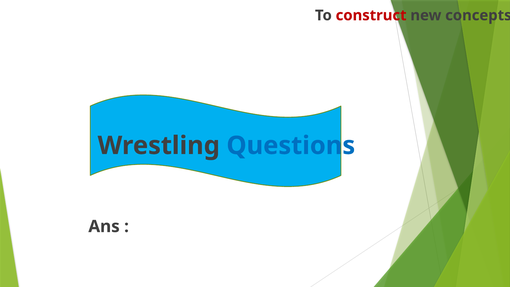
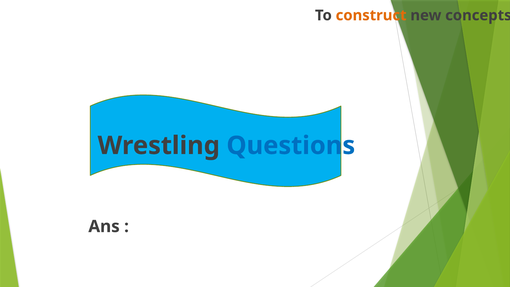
construct colour: red -> orange
